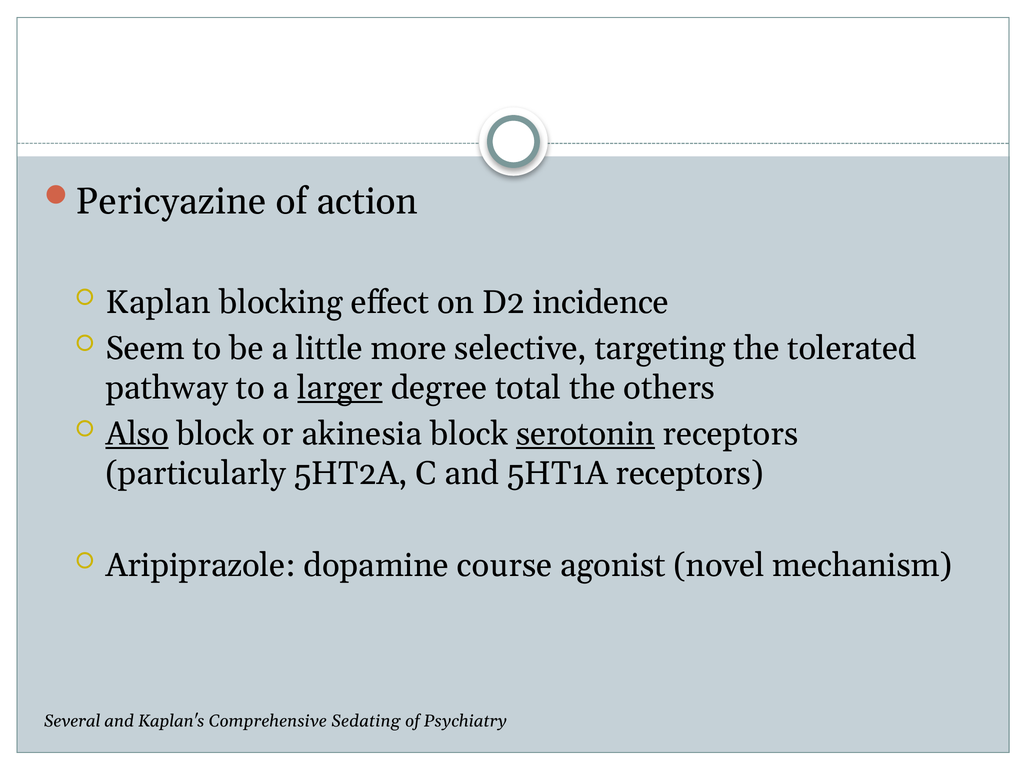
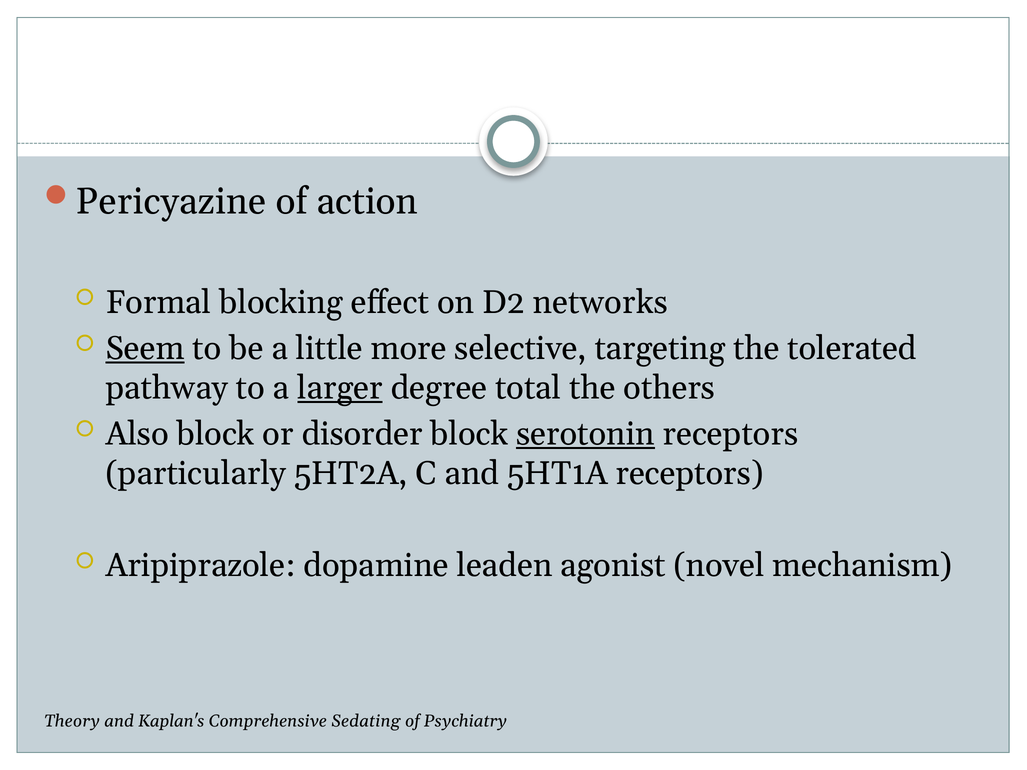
Kaplan: Kaplan -> Formal
incidence: incidence -> networks
Seem underline: none -> present
Also underline: present -> none
akinesia: akinesia -> disorder
course: course -> leaden
Several: Several -> Theory
